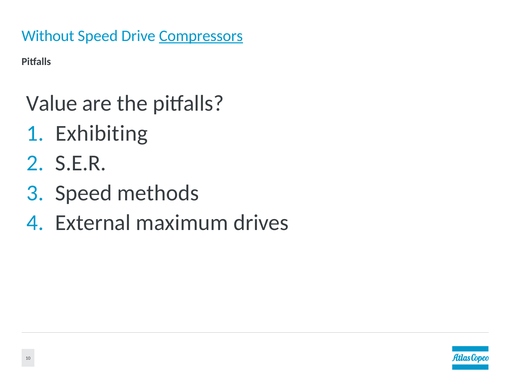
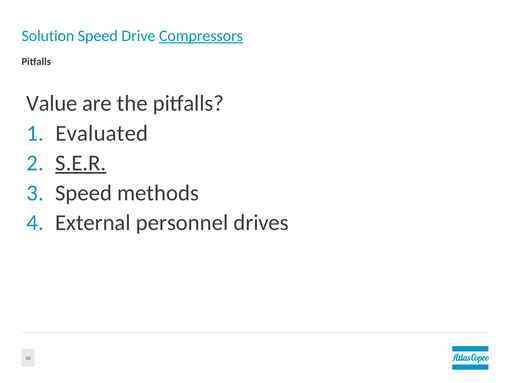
Without: Without -> Solution
Exhibiting: Exhibiting -> Evaluated
S.E.R underline: none -> present
maximum: maximum -> personnel
